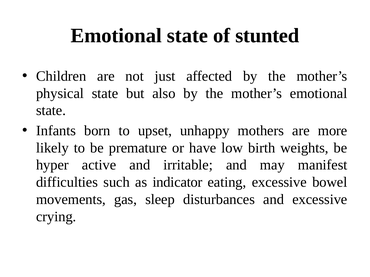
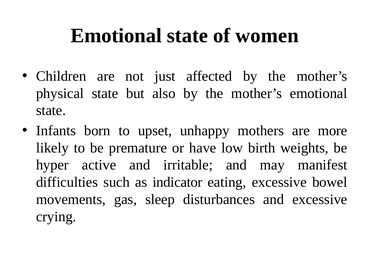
stunted: stunted -> women
